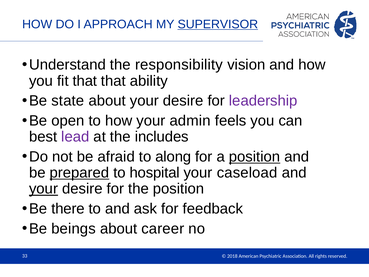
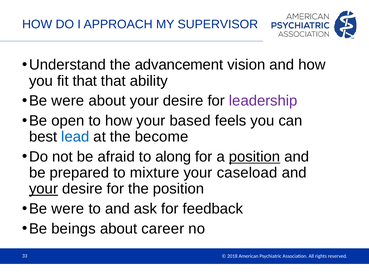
SUPERVISOR underline: present -> none
responsibility: responsibility -> advancement
state at (68, 101): state -> were
admin: admin -> based
lead colour: purple -> blue
includes: includes -> become
prepared underline: present -> none
hospital: hospital -> mixture
there at (68, 209): there -> were
